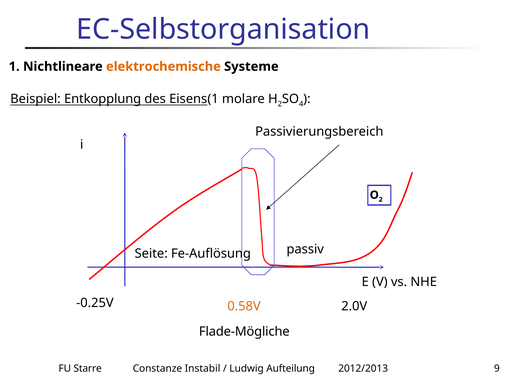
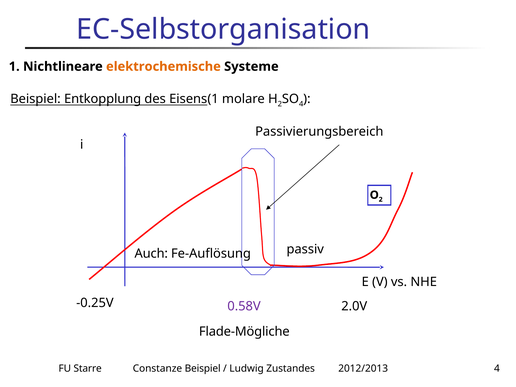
Seite: Seite -> Auch
0.58V colour: orange -> purple
Constanze Instabil: Instabil -> Beispiel
Aufteilung: Aufteilung -> Zustandes
2012/2013 9: 9 -> 4
